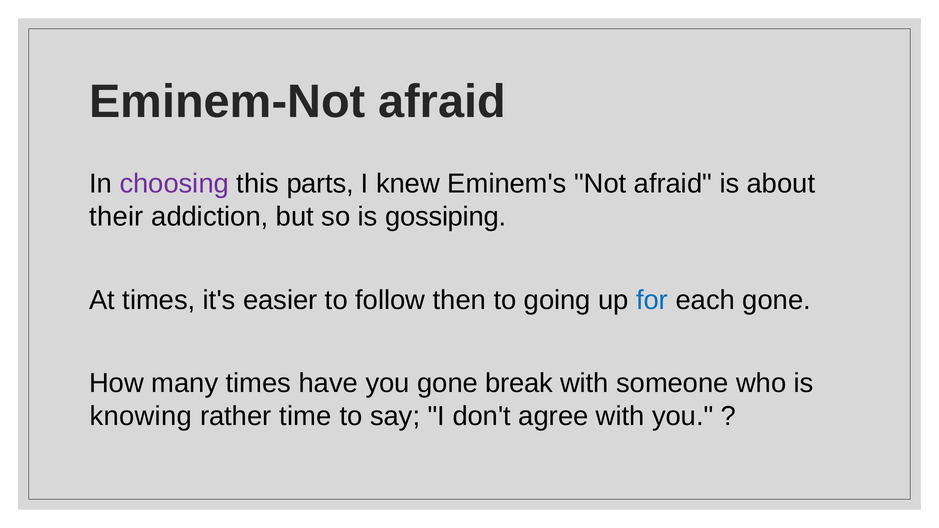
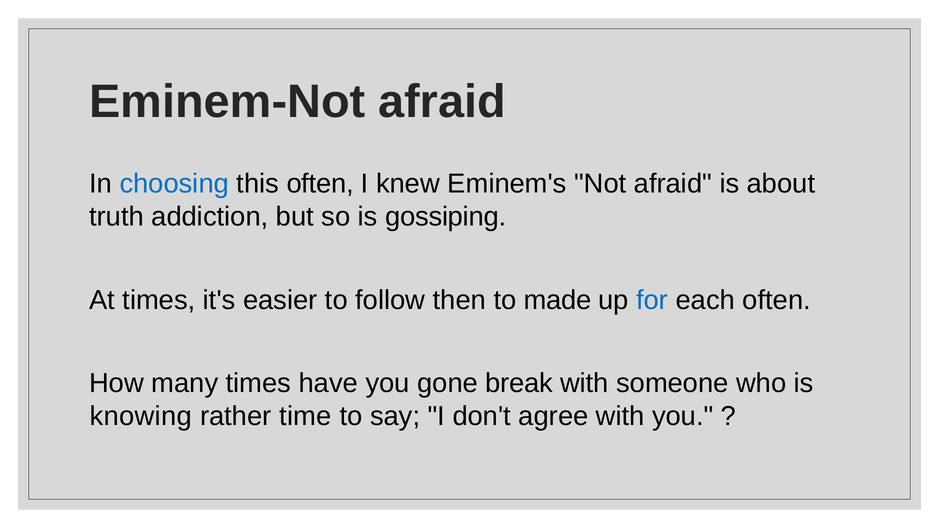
choosing colour: purple -> blue
this parts: parts -> often
their: their -> truth
going: going -> made
each gone: gone -> often
